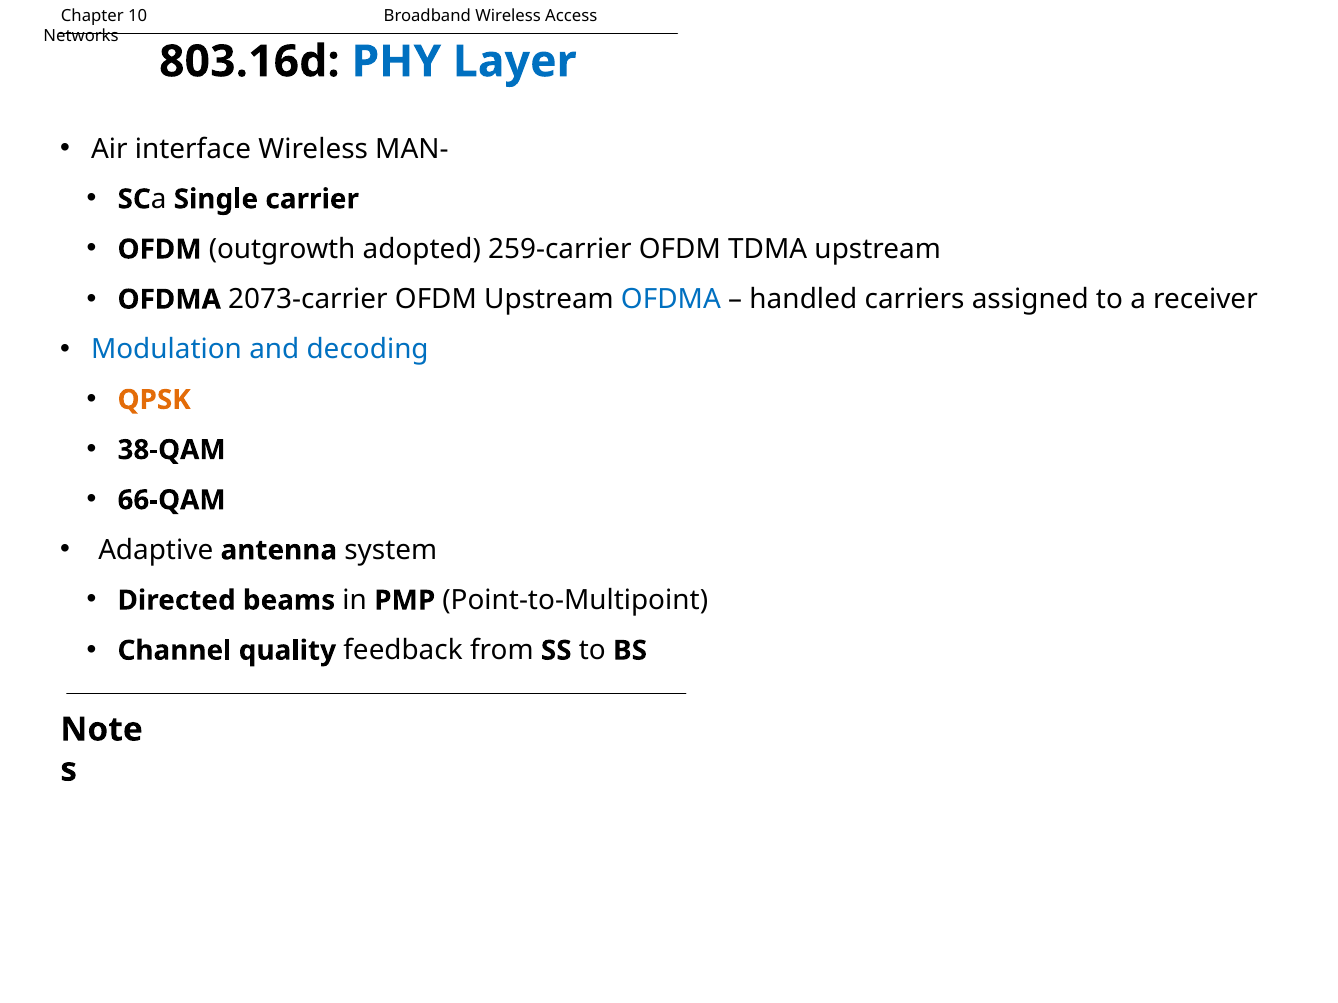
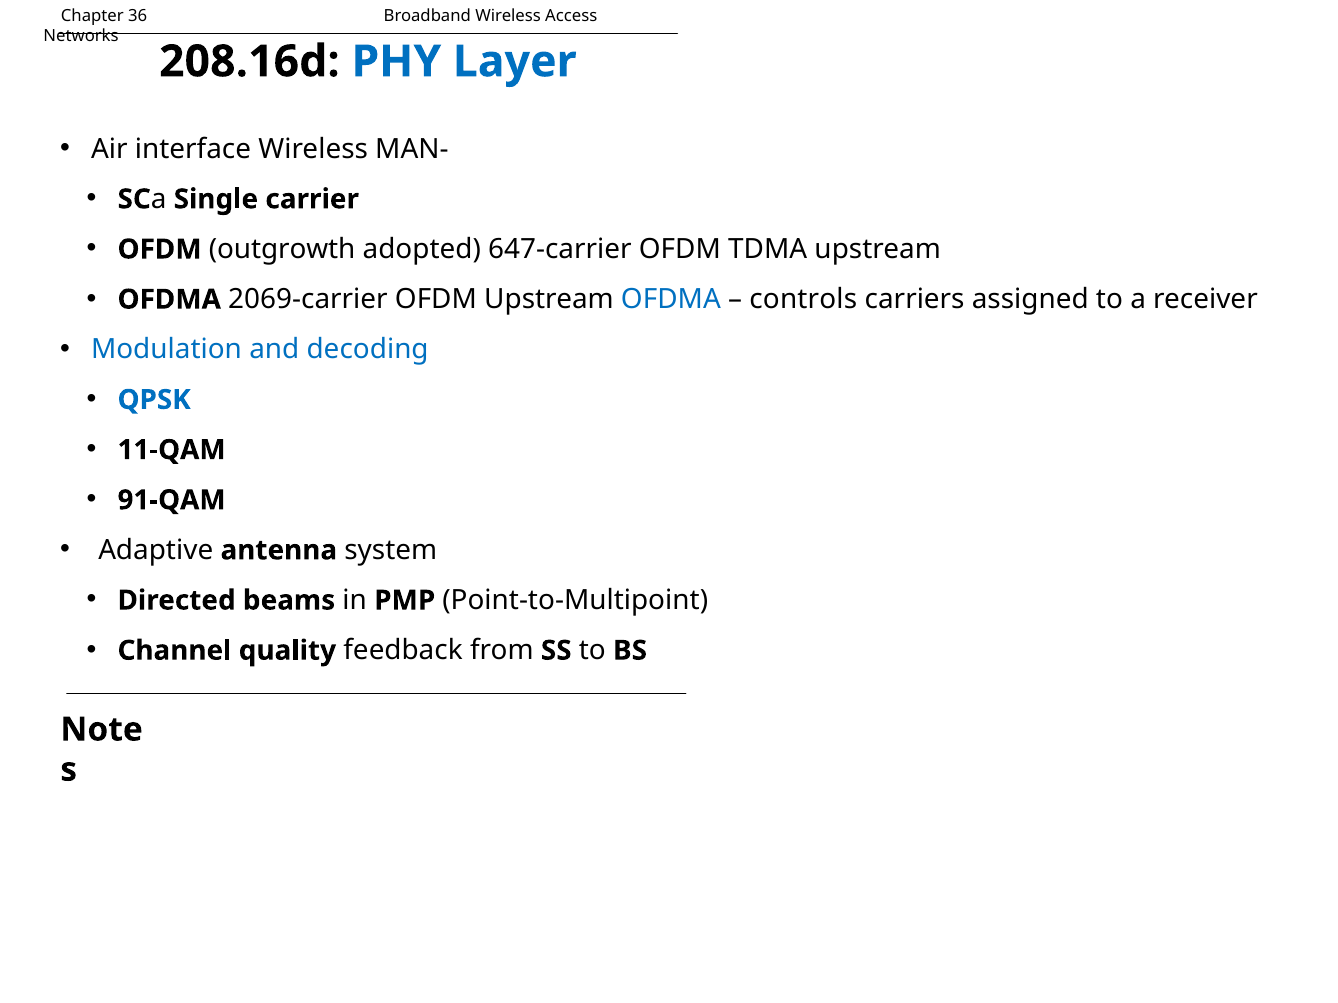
10: 10 -> 36
803.16d: 803.16d -> 208.16d
259-carrier: 259-carrier -> 647-carrier
2073-carrier: 2073-carrier -> 2069-carrier
handled: handled -> controls
QPSK colour: orange -> blue
38-QAM: 38-QAM -> 11-QAM
66-QAM: 66-QAM -> 91-QAM
